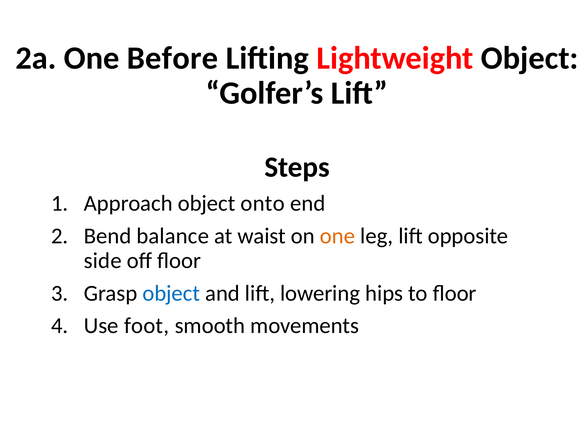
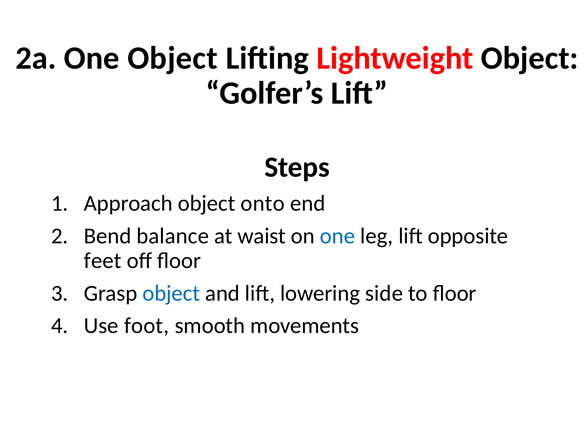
One Before: Before -> Object
one at (338, 236) colour: orange -> blue
side: side -> feet
hips: hips -> side
